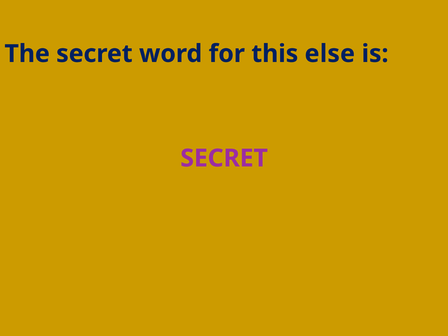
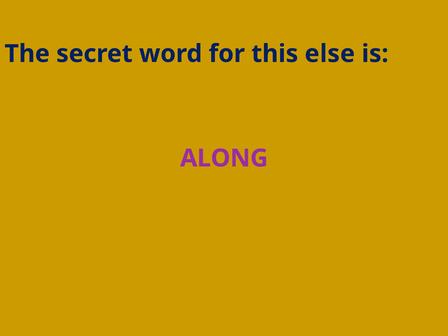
SECRET at (224, 158): SECRET -> ALONG
